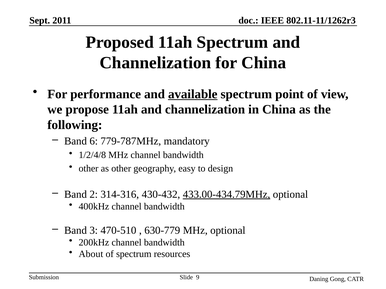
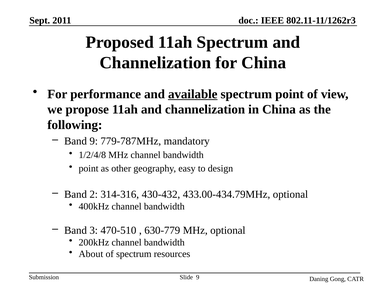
Band 6: 6 -> 9
other at (89, 169): other -> point
433.00-434.79MHz underline: present -> none
